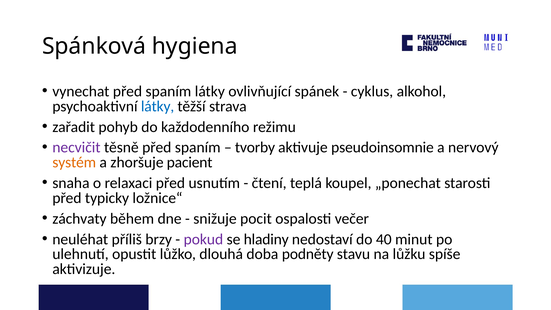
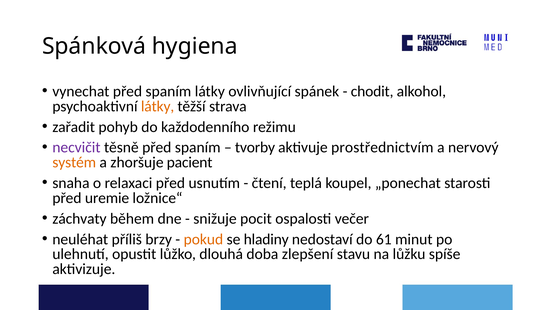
cyklus: cyklus -> chodit
látky at (158, 106) colour: blue -> orange
pseudoinsomnie: pseudoinsomnie -> prostřednictvím
typicky: typicky -> uremie
pokud colour: purple -> orange
40: 40 -> 61
podněty: podněty -> zlepšení
